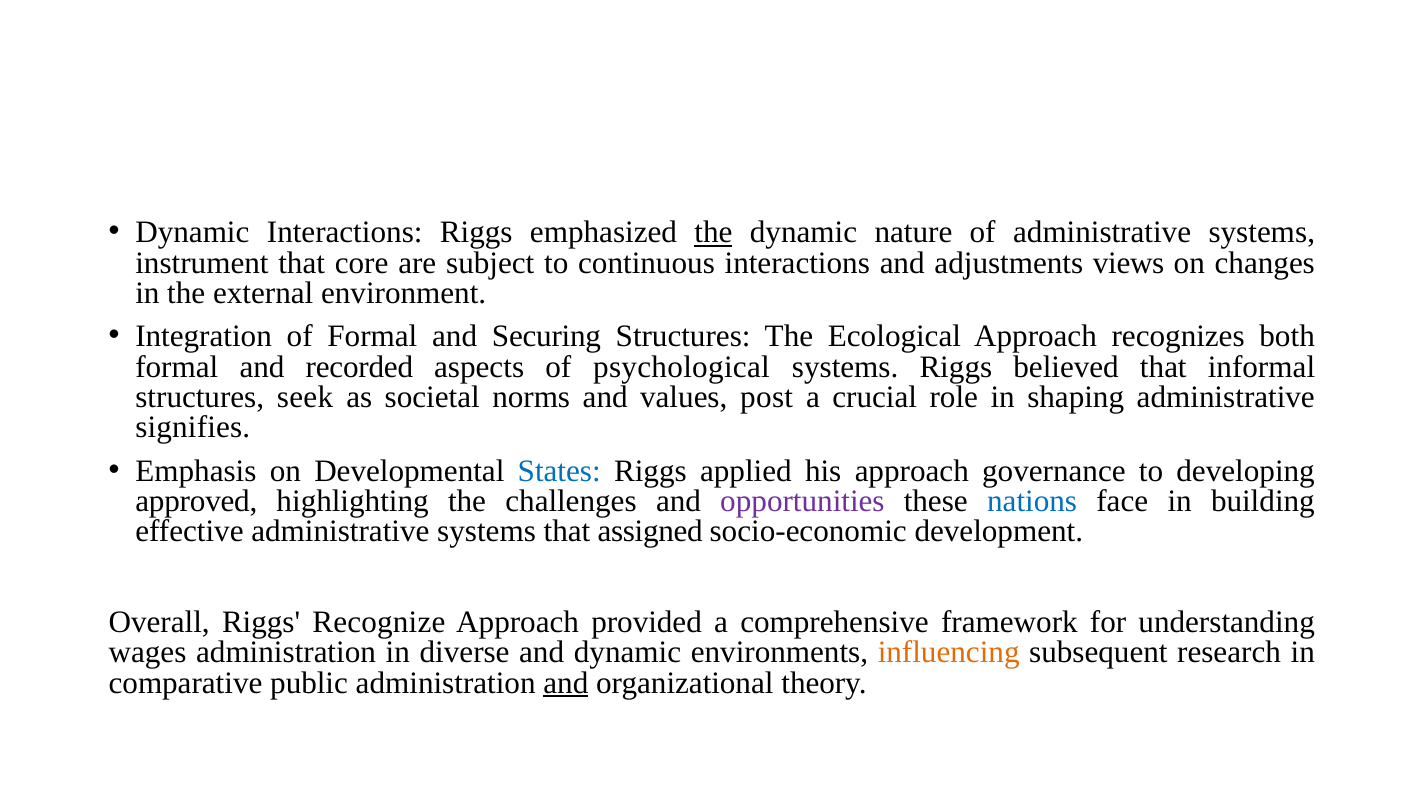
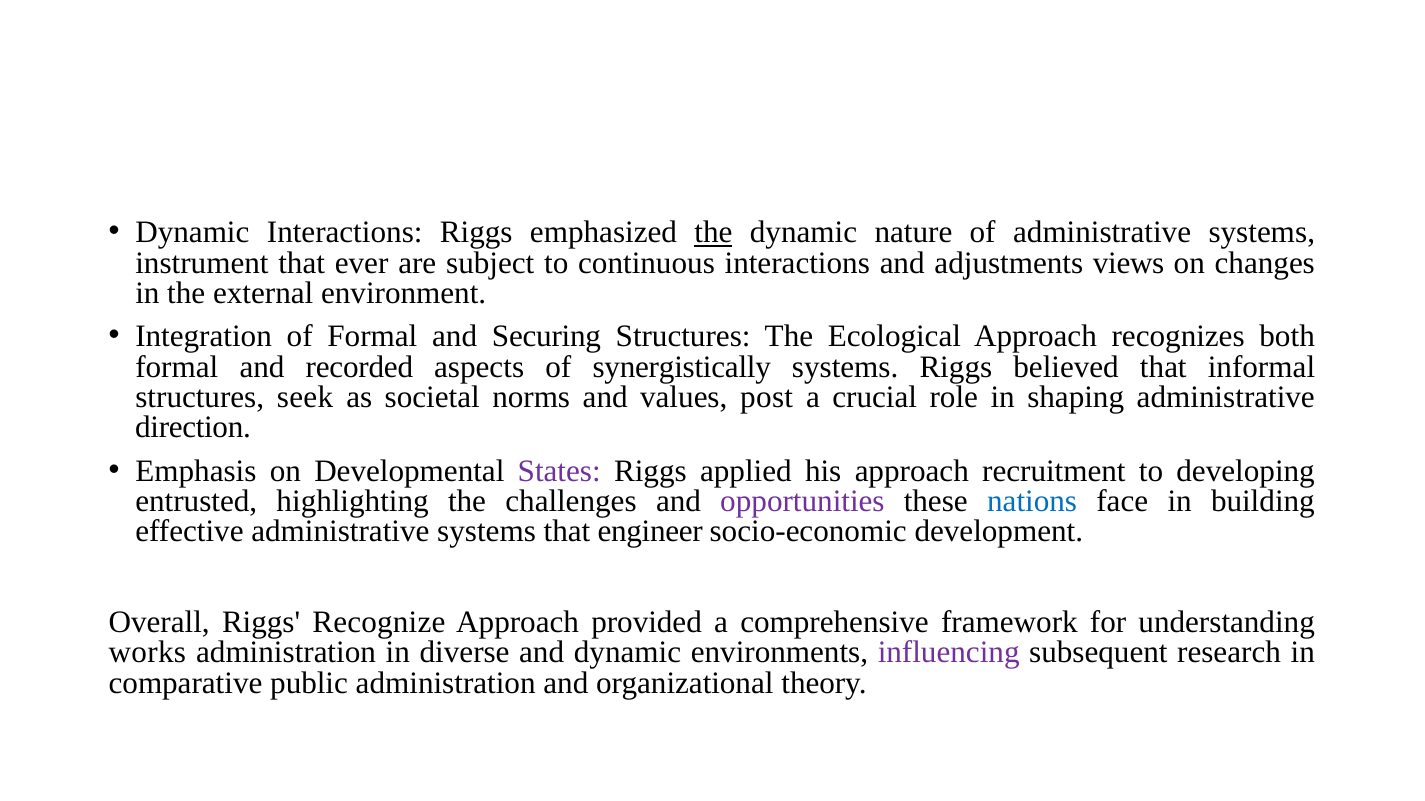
core: core -> ever
psychological: psychological -> synergistically
signifies: signifies -> direction
States colour: blue -> purple
governance: governance -> recruitment
approved: approved -> entrusted
assigned: assigned -> engineer
wages: wages -> works
influencing colour: orange -> purple
and at (566, 683) underline: present -> none
